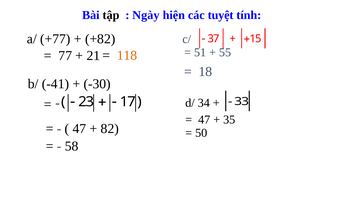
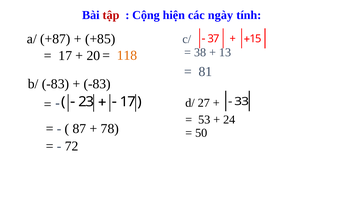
tập colour: black -> red
Ngày: Ngày -> Cộng
tuyệt: tuyệt -> ngày
+77: +77 -> +87
+82: +82 -> +85
51: 51 -> 38
55: 55 -> 13
77 at (65, 56): 77 -> 17
21: 21 -> 20
18: 18 -> 81
b/ -41: -41 -> -83
-30 at (97, 84): -30 -> -83
34: 34 -> 27
47 at (204, 120): 47 -> 53
35: 35 -> 24
47 at (79, 129): 47 -> 87
82: 82 -> 78
58: 58 -> 72
